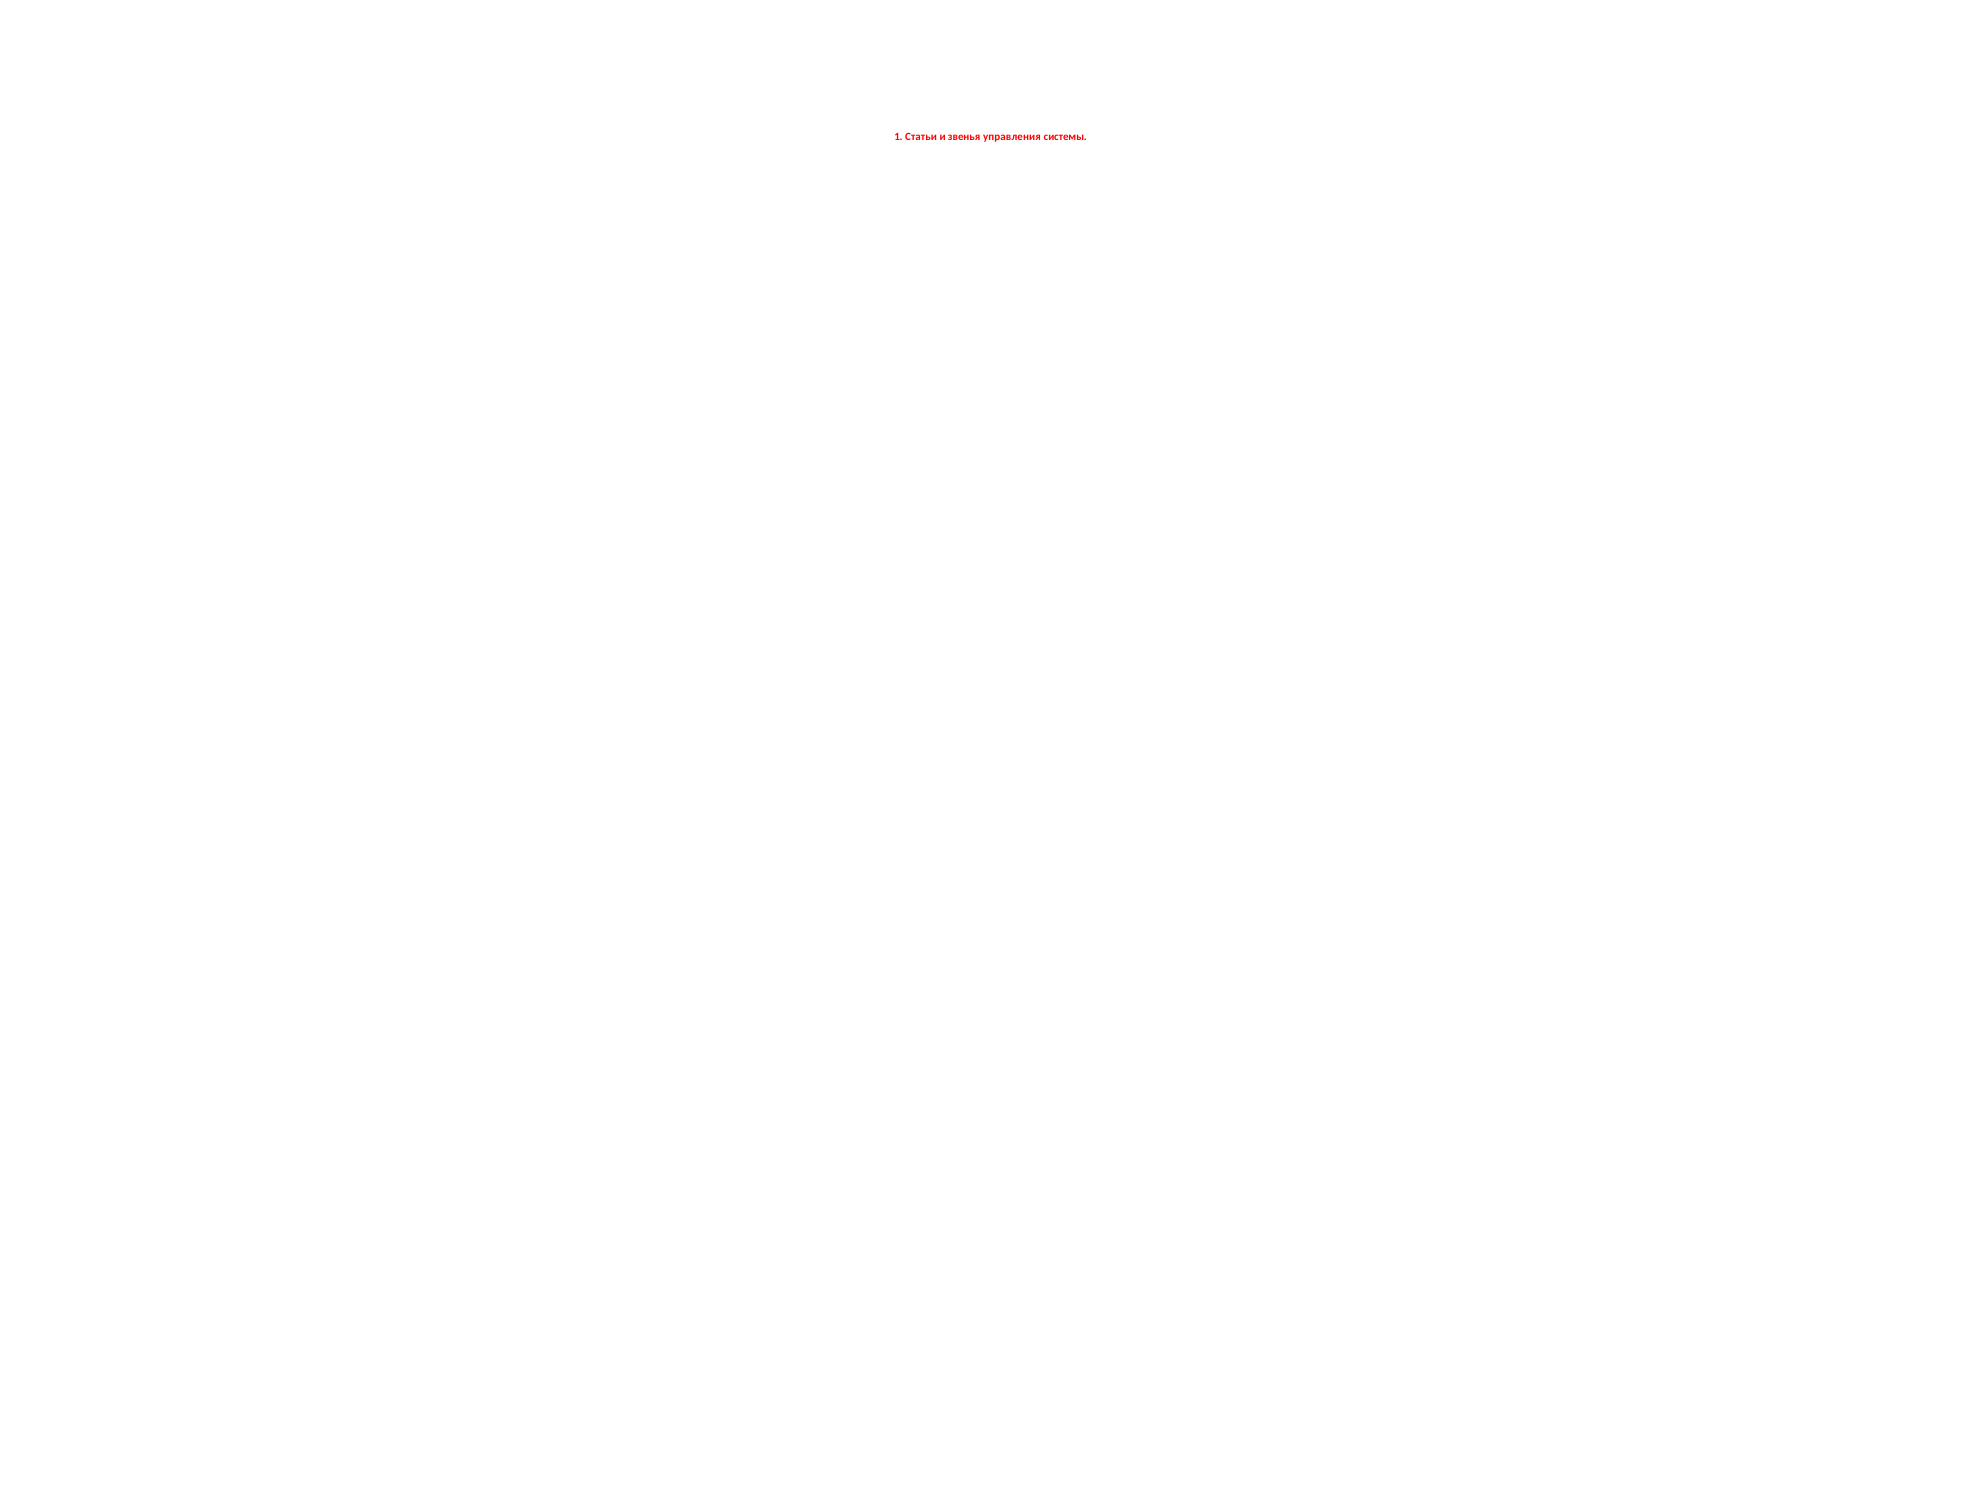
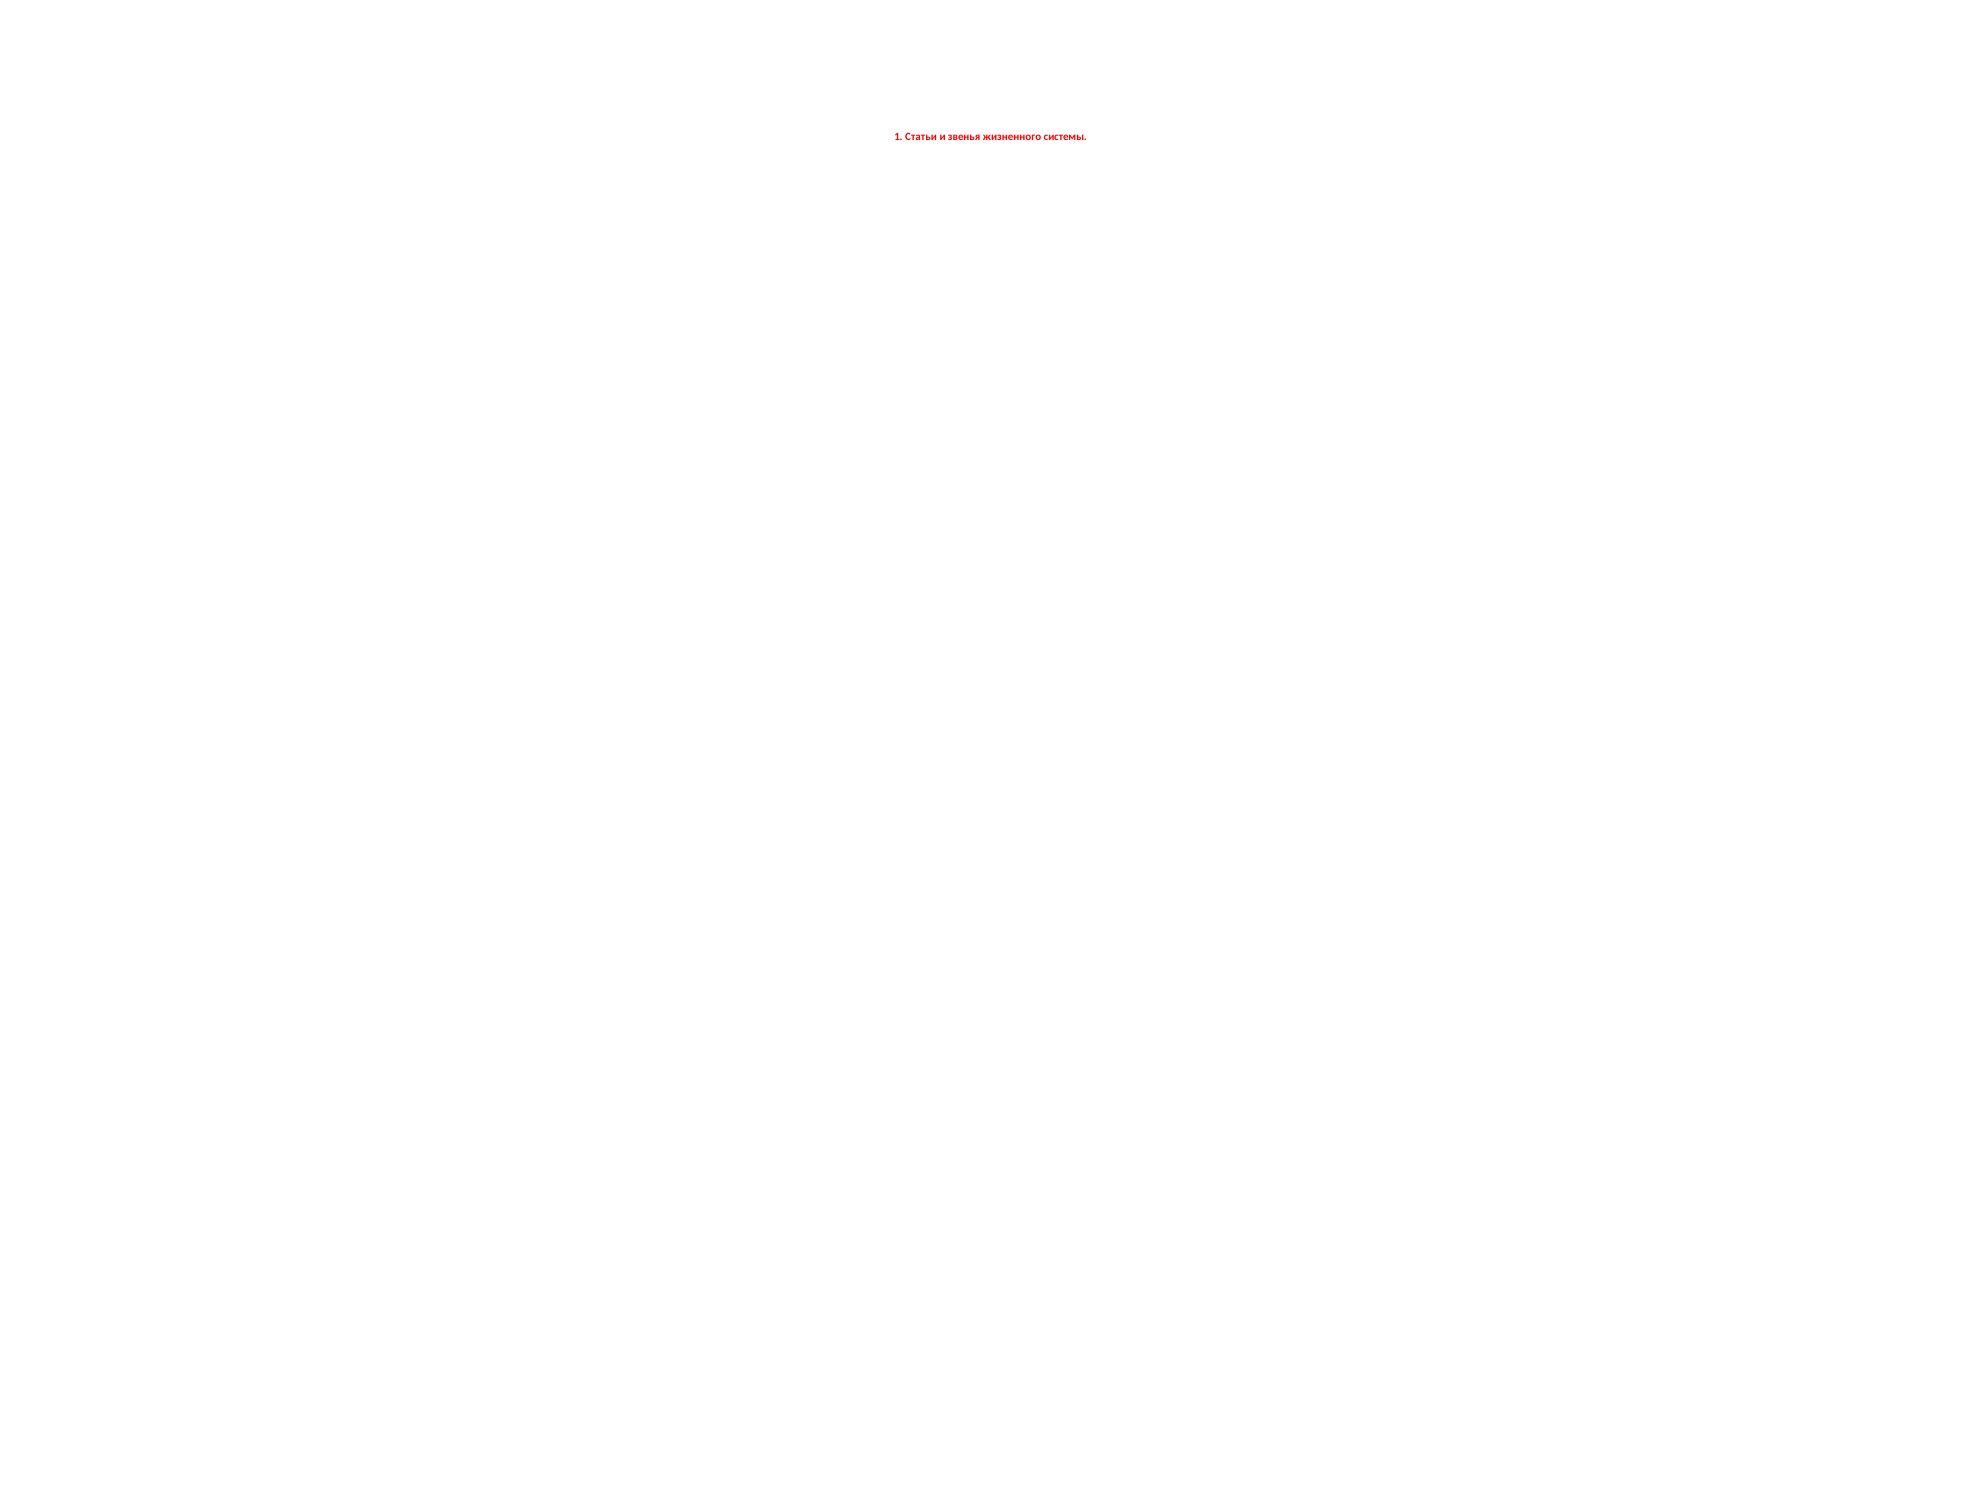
управления: управления -> жизненного
